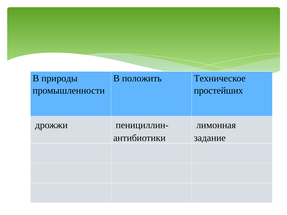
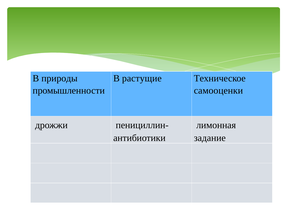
положить: положить -> растущие
простейших: простейших -> самооценки
